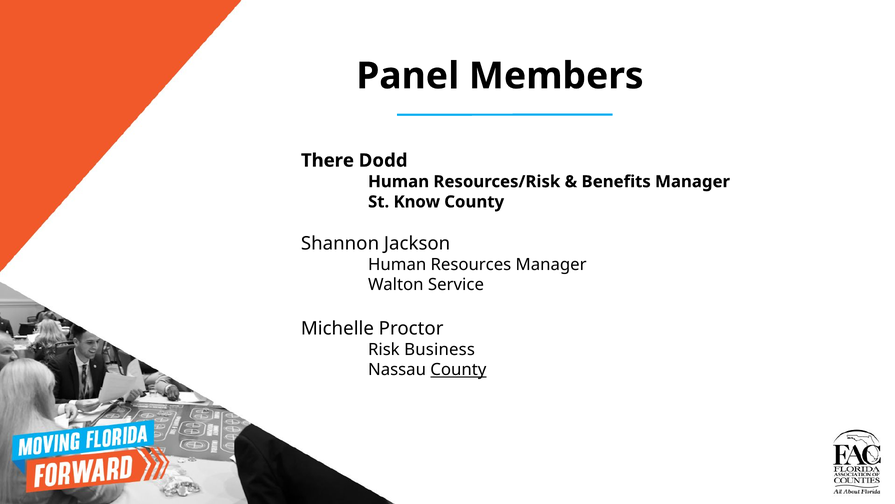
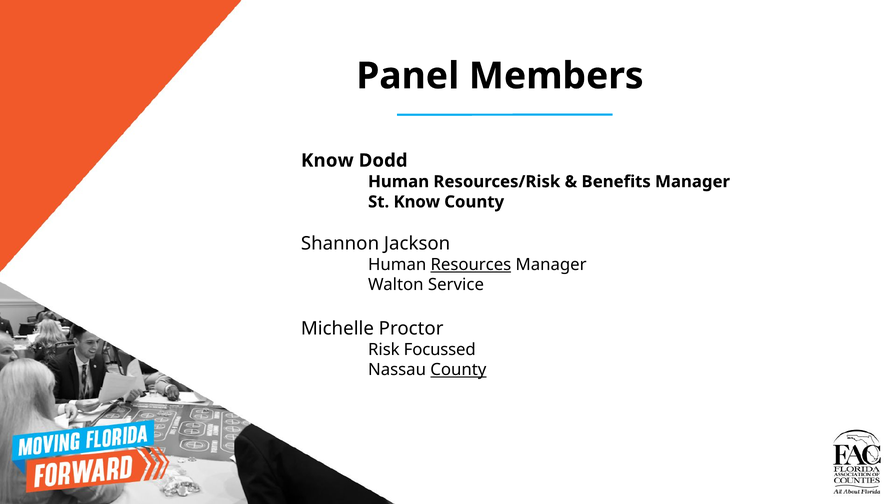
There at (327, 160): There -> Know
Resources underline: none -> present
Business: Business -> Focussed
